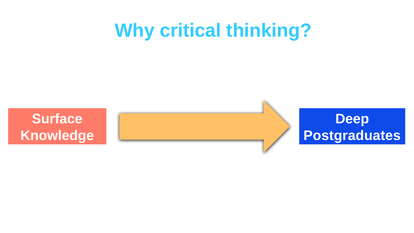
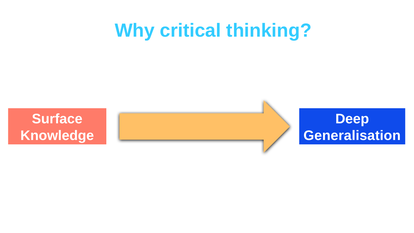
Postgraduates: Postgraduates -> Generalisation
